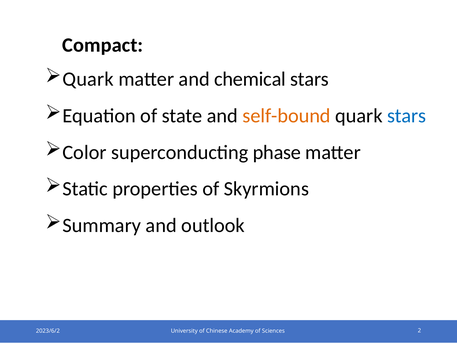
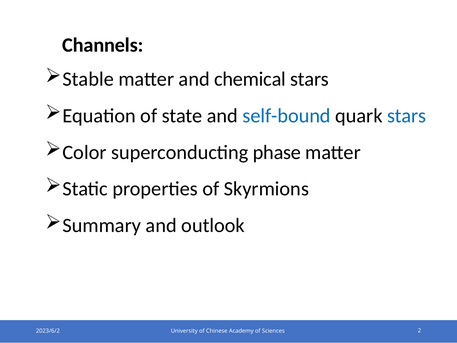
Compact: Compact -> Channels
Quark at (88, 79): Quark -> Stable
self-bound colour: orange -> blue
